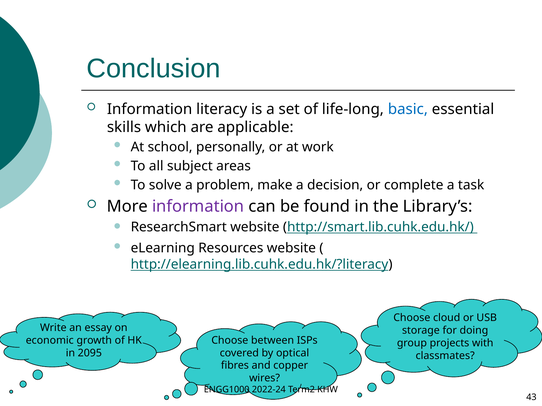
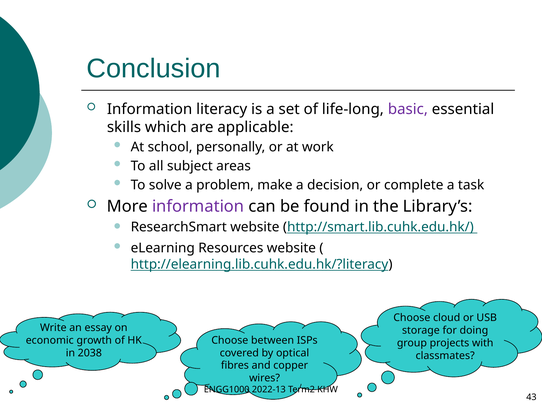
basic colour: blue -> purple
2095: 2095 -> 2038
2022-24: 2022-24 -> 2022-13
